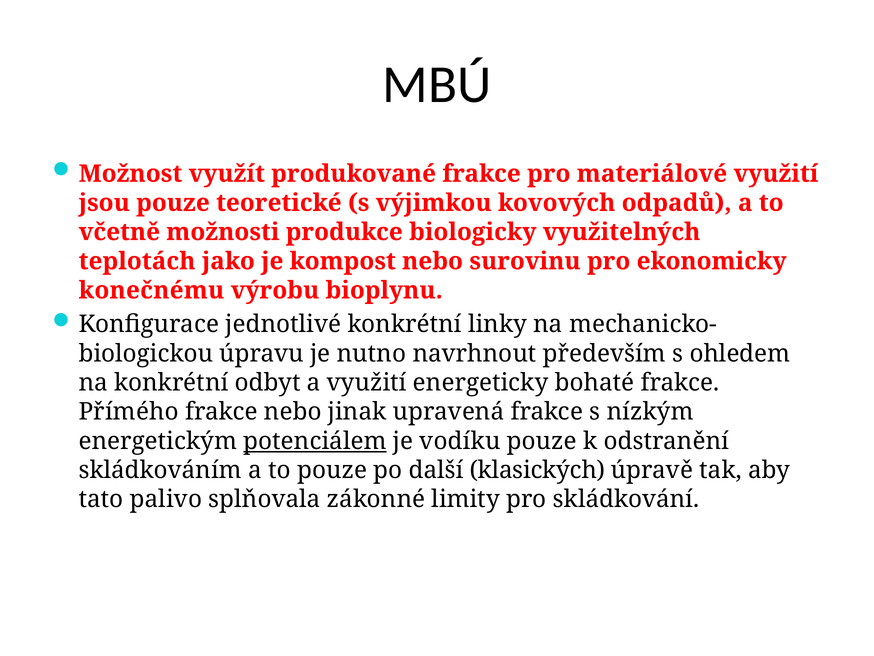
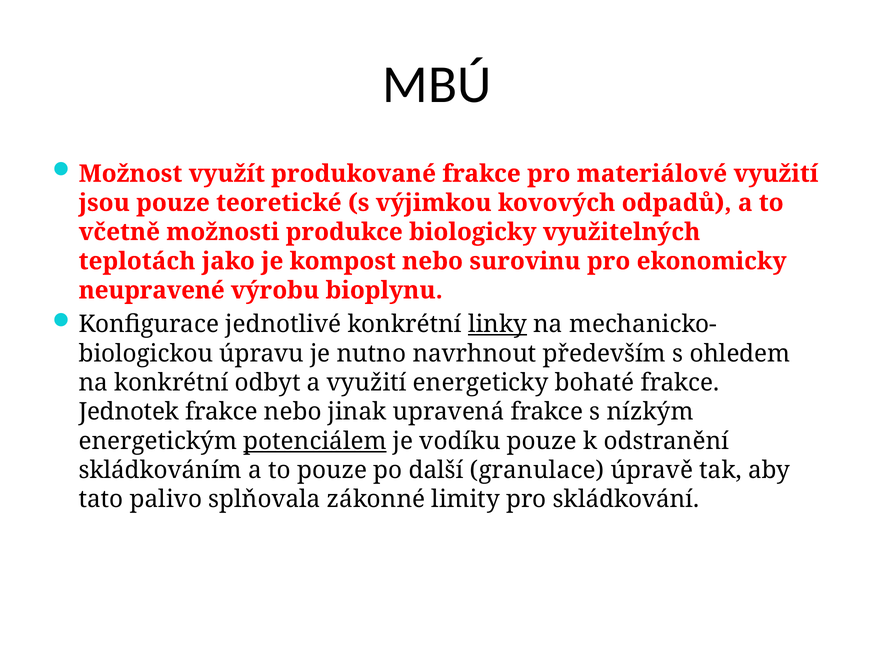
konečnému: konečnému -> neupravené
linky underline: none -> present
Přímého: Přímého -> Jednotek
klasických: klasických -> granulace
